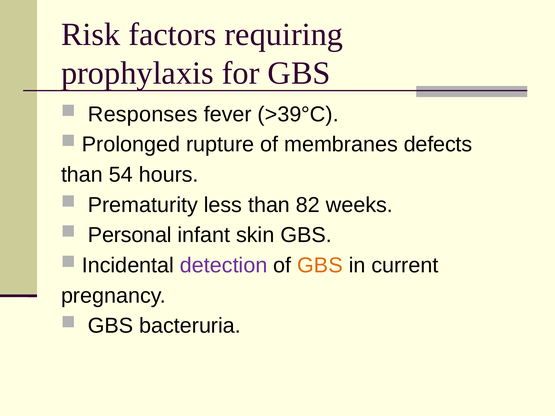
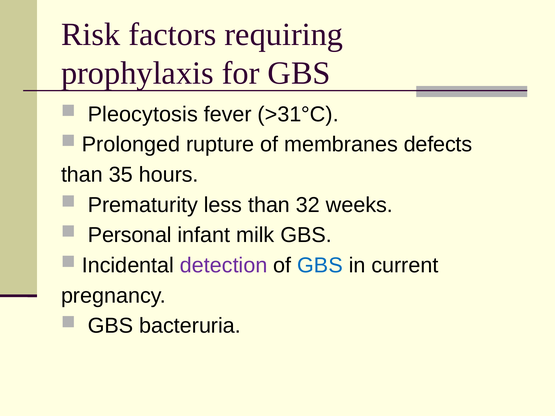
Responses: Responses -> Pleocytosis
>39°C: >39°C -> >31°C
54: 54 -> 35
82: 82 -> 32
skin: skin -> milk
GBS at (320, 266) colour: orange -> blue
